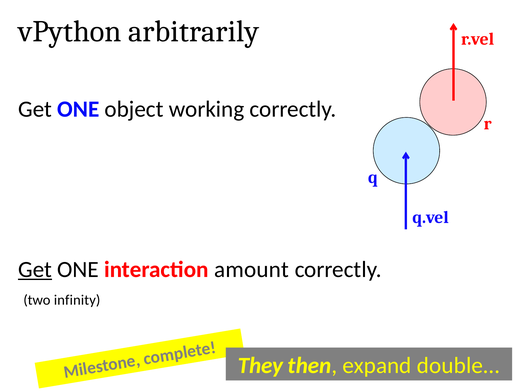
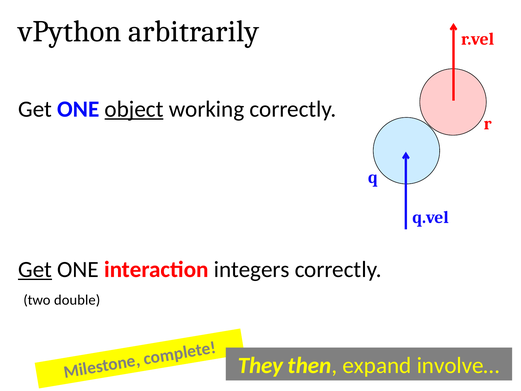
object underline: none -> present
amount: amount -> integers
infinity: infinity -> double
double…: double… -> involve…
